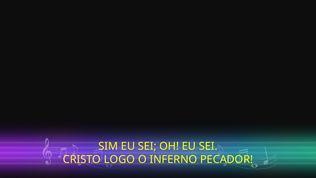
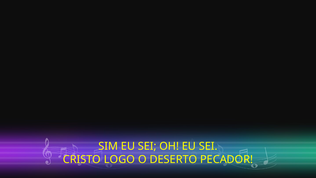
INFERNO: INFERNO -> DESERTO
